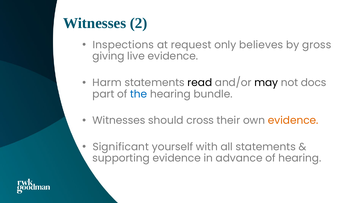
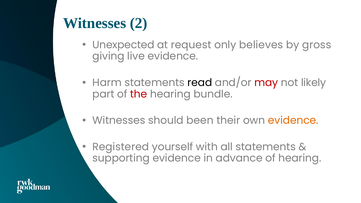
Inspections: Inspections -> Unexpected
may colour: black -> red
docs: docs -> likely
the colour: blue -> red
cross: cross -> been
Significant: Significant -> Registered
